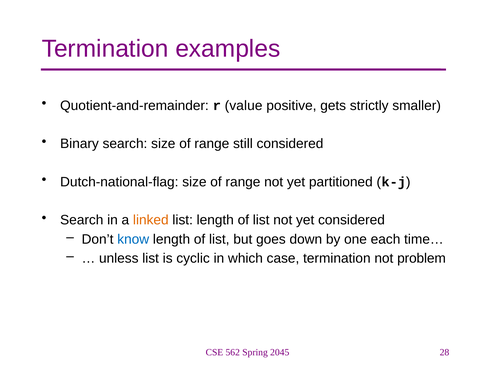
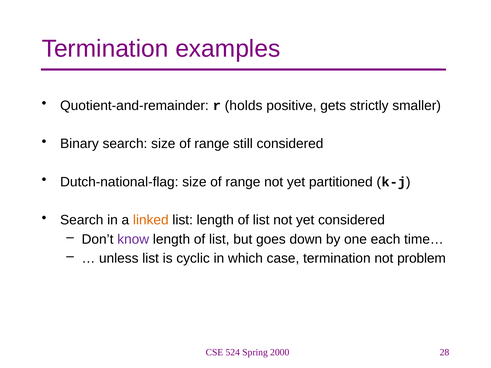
value: value -> holds
know colour: blue -> purple
562: 562 -> 524
2045: 2045 -> 2000
